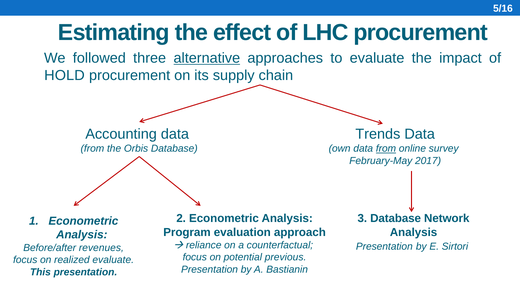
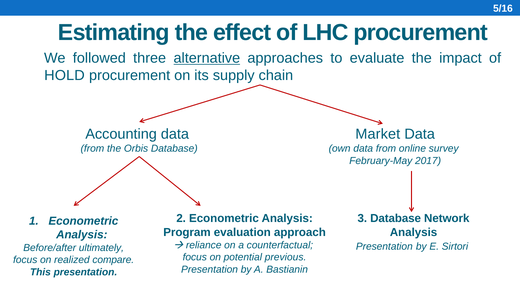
Trends: Trends -> Market
from at (386, 148) underline: present -> none
revenues: revenues -> ultimately
realized evaluate: evaluate -> compare
